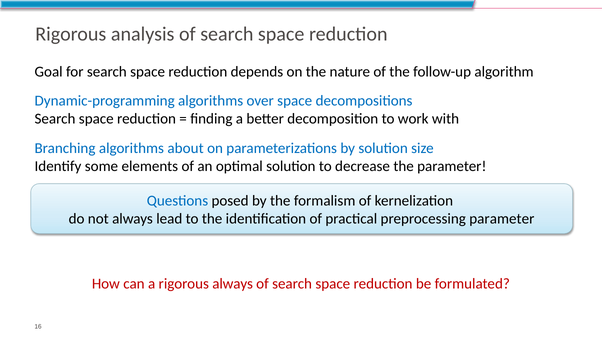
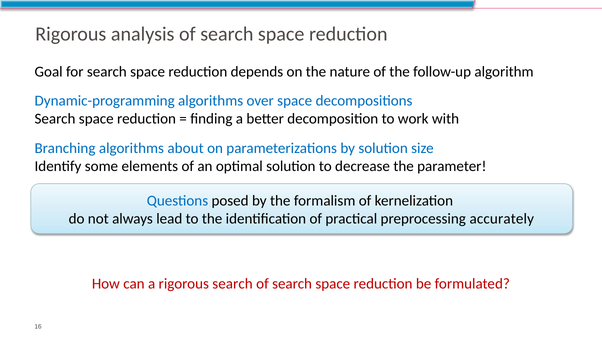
preprocessing parameter: parameter -> accurately
rigorous always: always -> search
